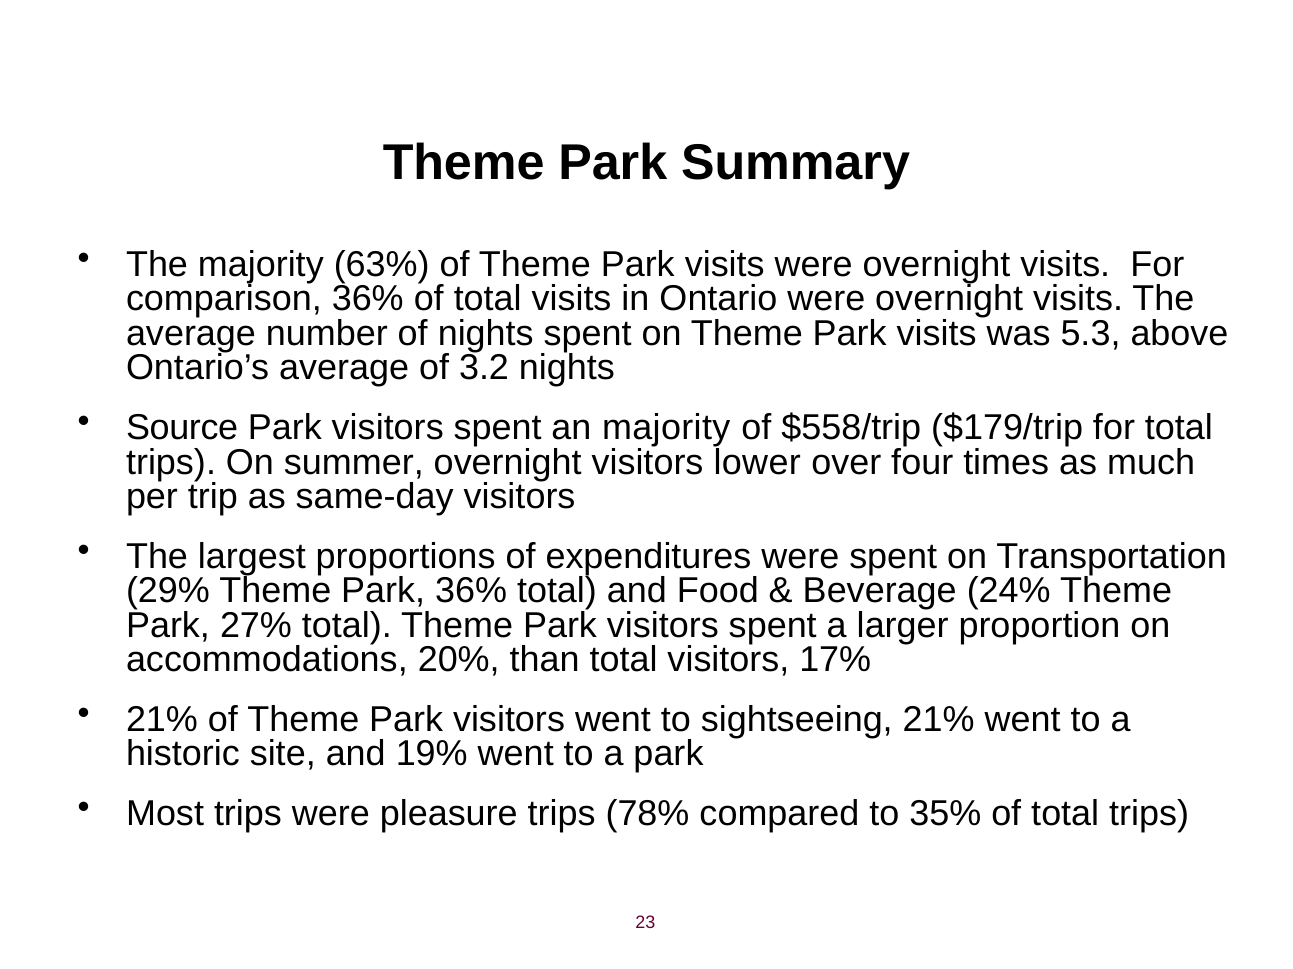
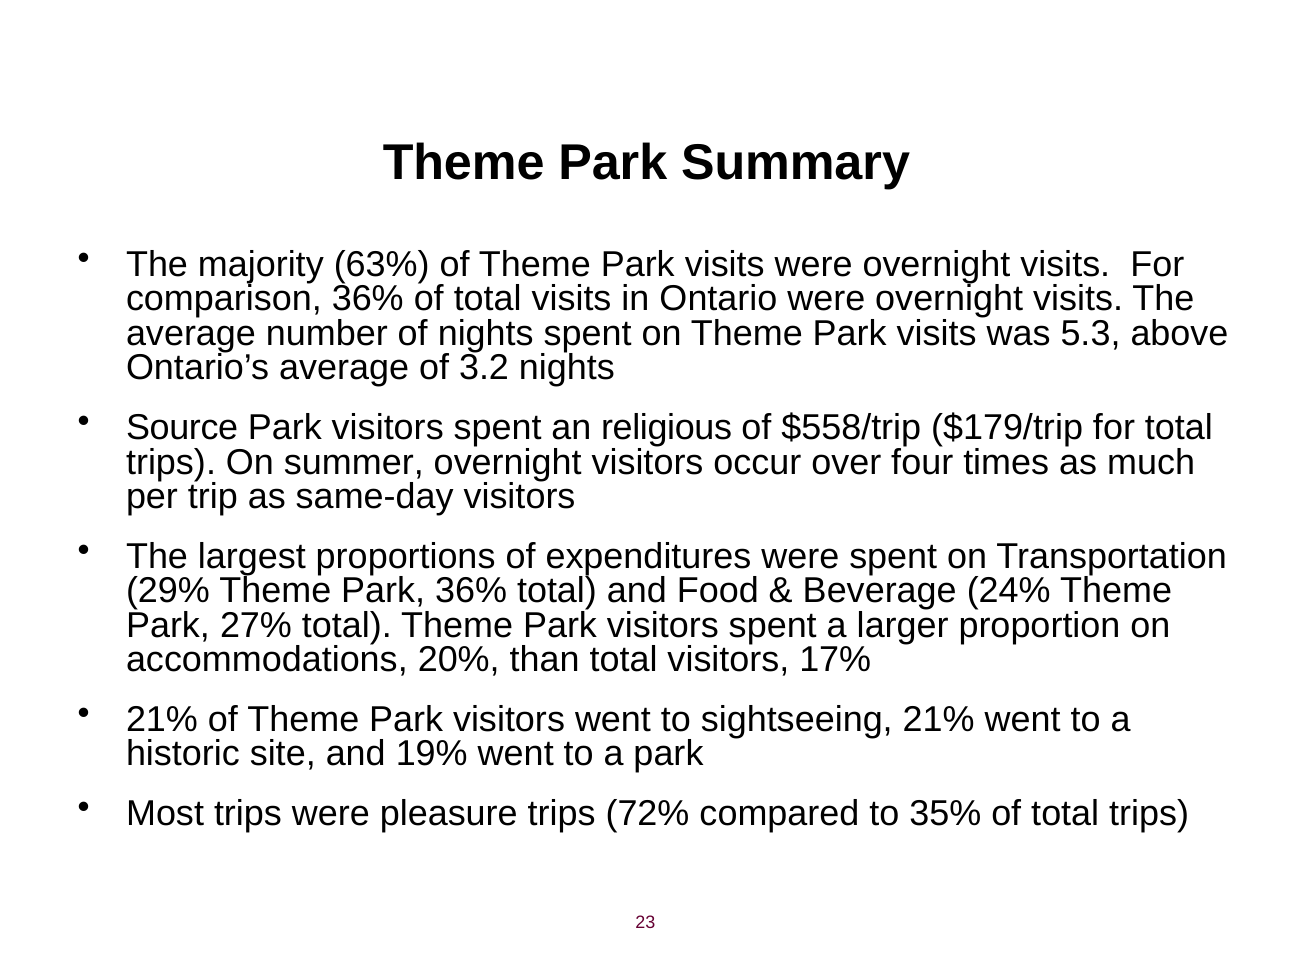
an majority: majority -> religious
lower: lower -> occur
78%: 78% -> 72%
